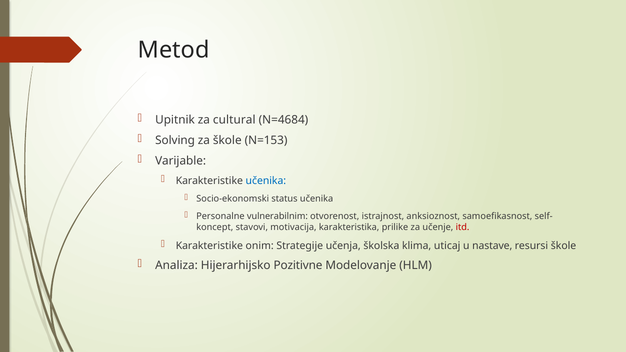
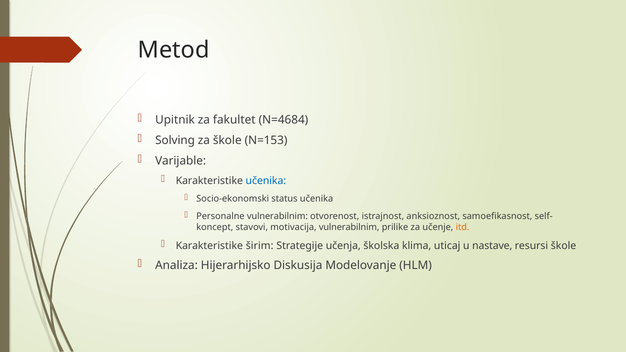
cultural: cultural -> fakultet
motivacija karakteristika: karakteristika -> vulnerabilnim
itd colour: red -> orange
onim: onim -> širim
Pozitivne: Pozitivne -> Diskusija
